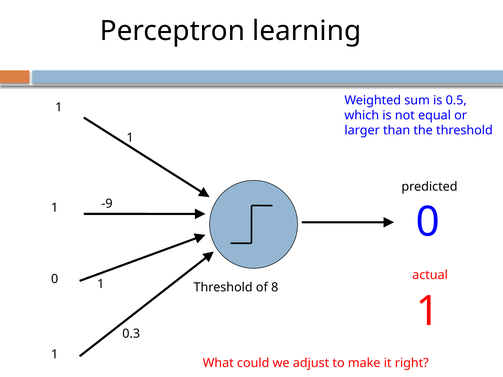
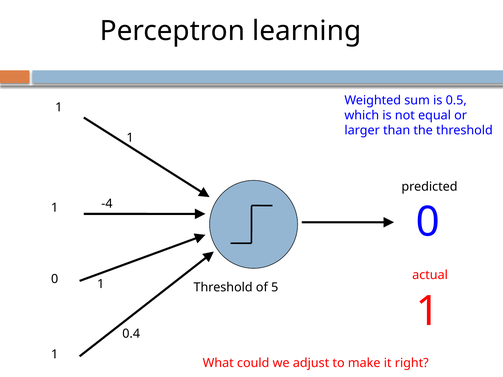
-9: -9 -> -4
8: 8 -> 5
0.3: 0.3 -> 0.4
